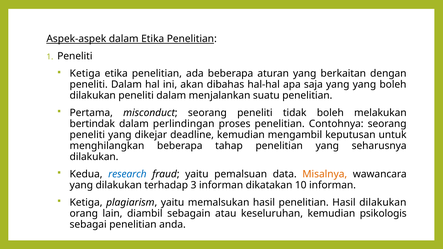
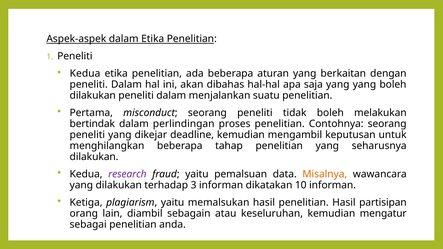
Ketiga at (85, 74): Ketiga -> Kedua
research colour: blue -> purple
Hasil dilakukan: dilakukan -> partisipan
psikologis: psikologis -> mengatur
